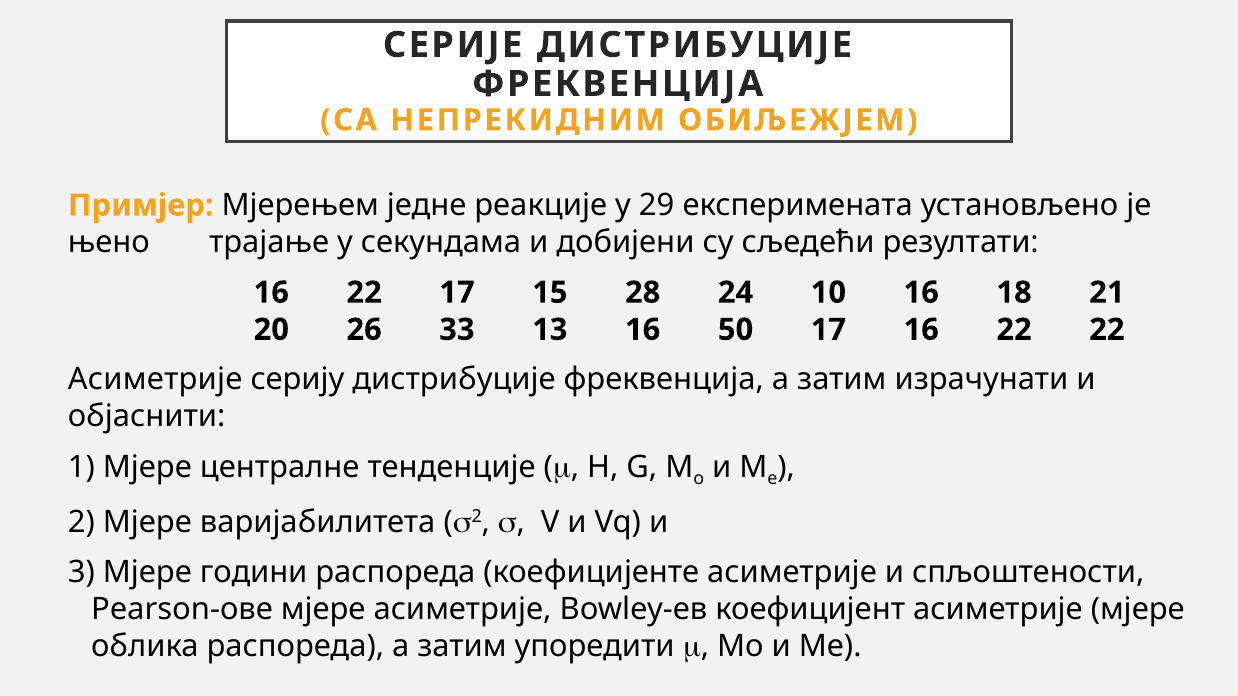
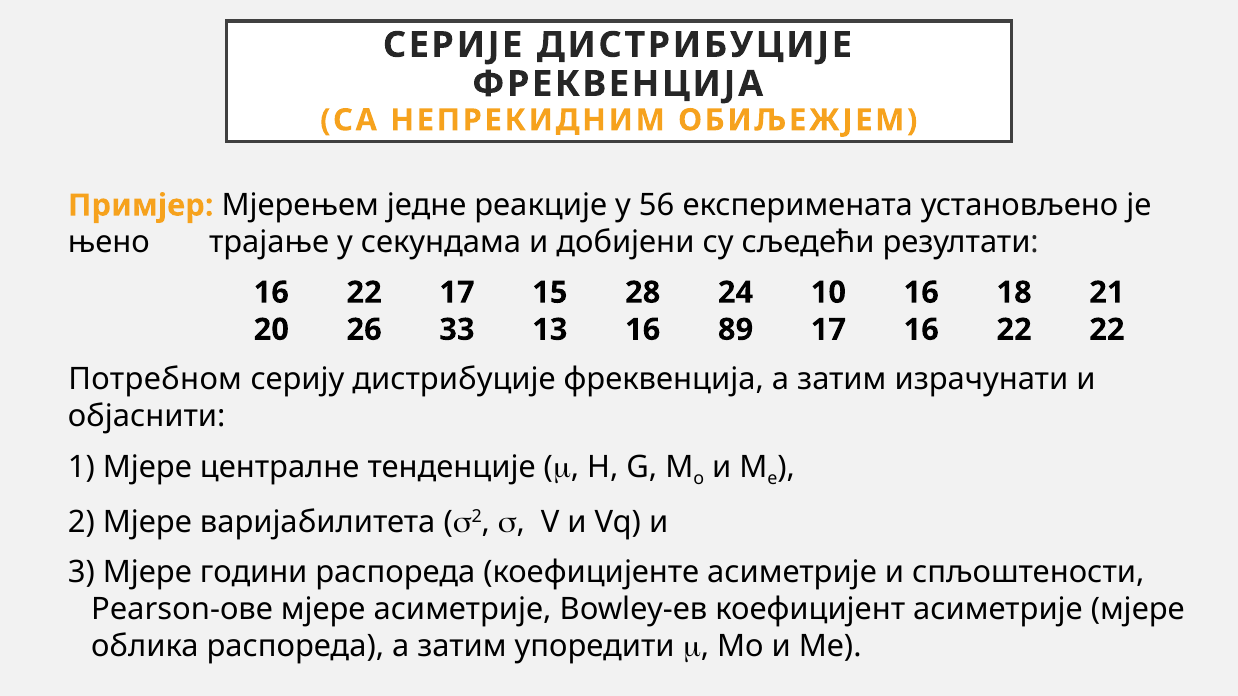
29: 29 -> 56
50: 50 -> 89
Асиметрије at (155, 380): Асиметрије -> Потребном
